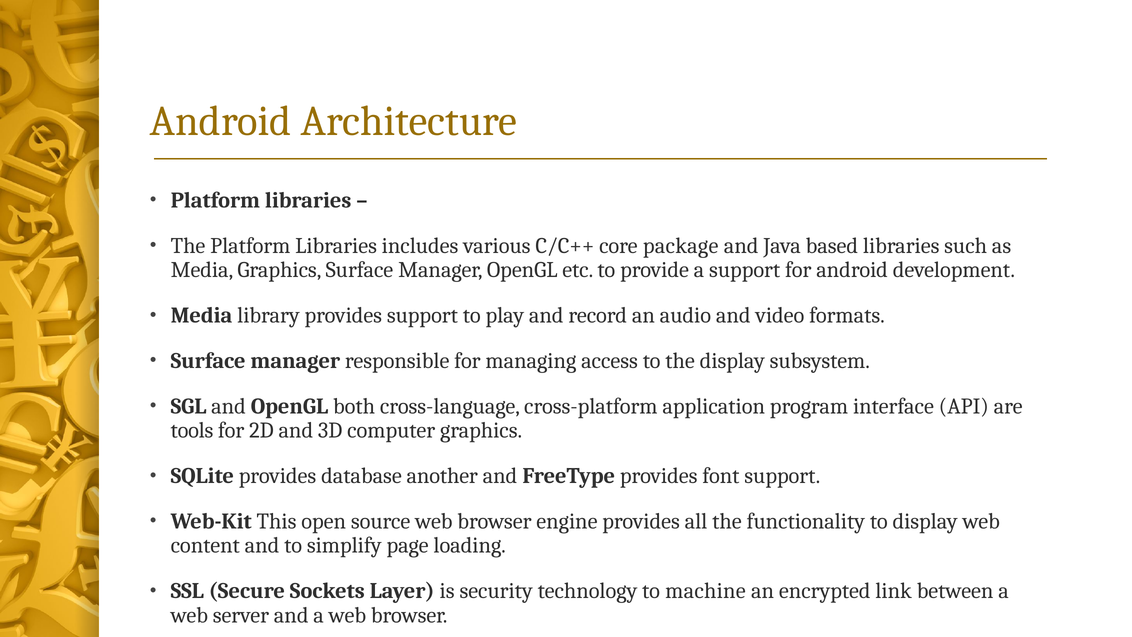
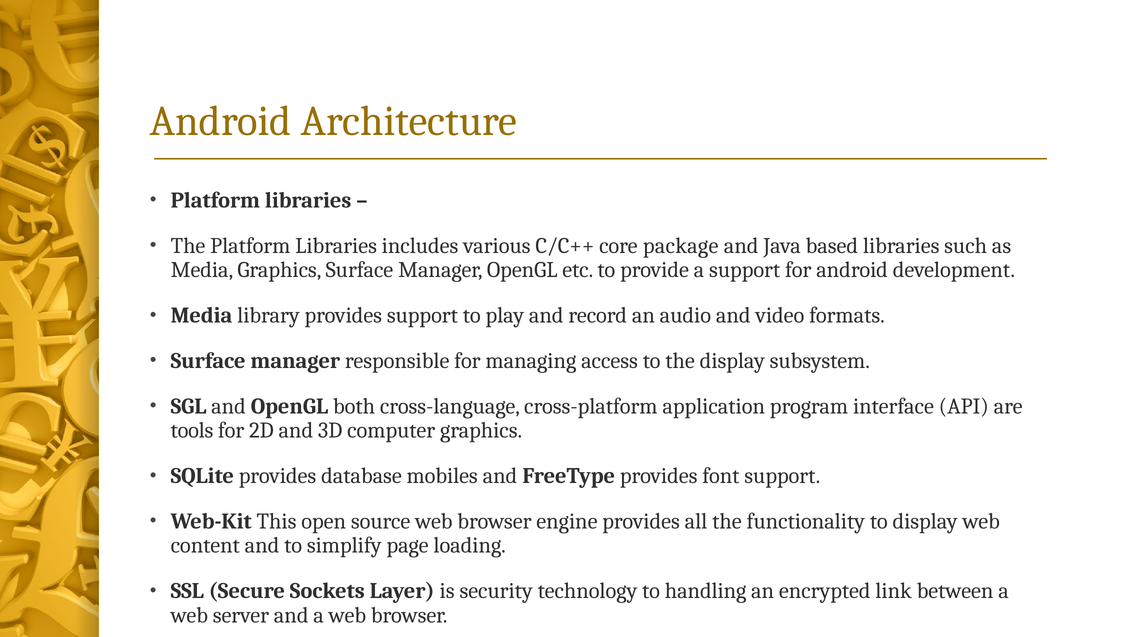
another: another -> mobiles
machine: machine -> handling
